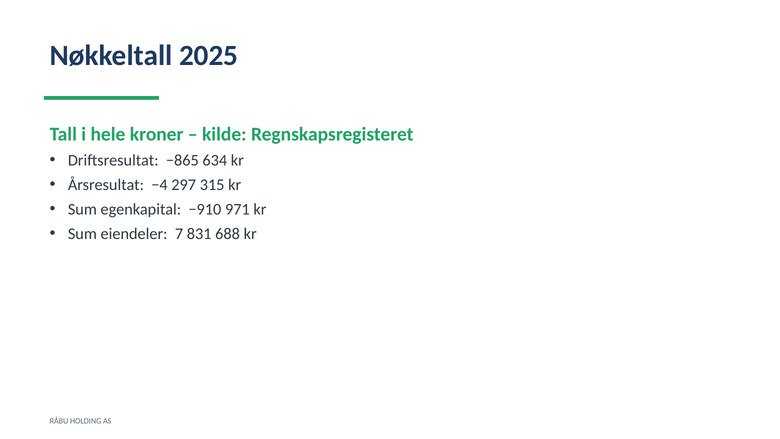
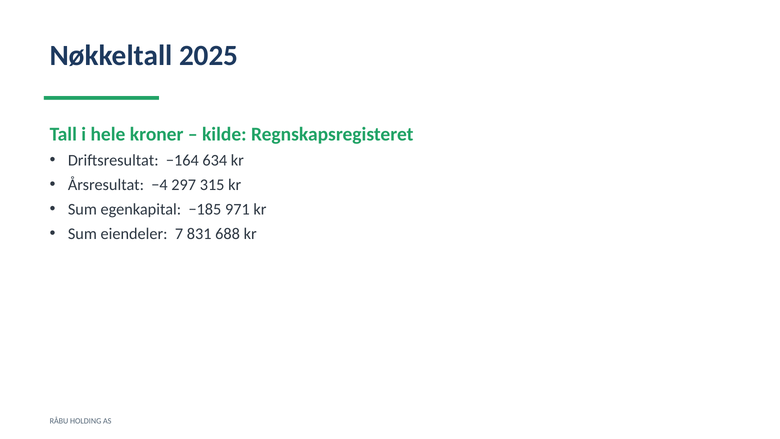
−865: −865 -> −164
−910: −910 -> −185
